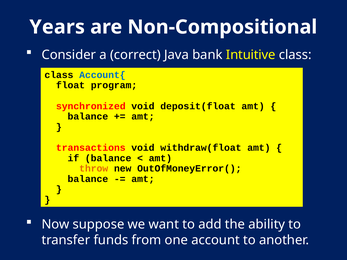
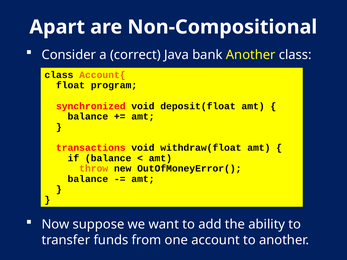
Years: Years -> Apart
bank Intuitive: Intuitive -> Another
Account{ colour: blue -> orange
